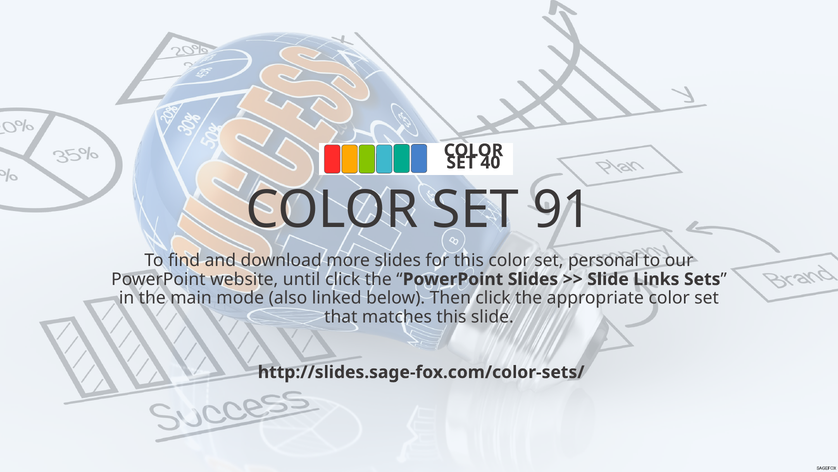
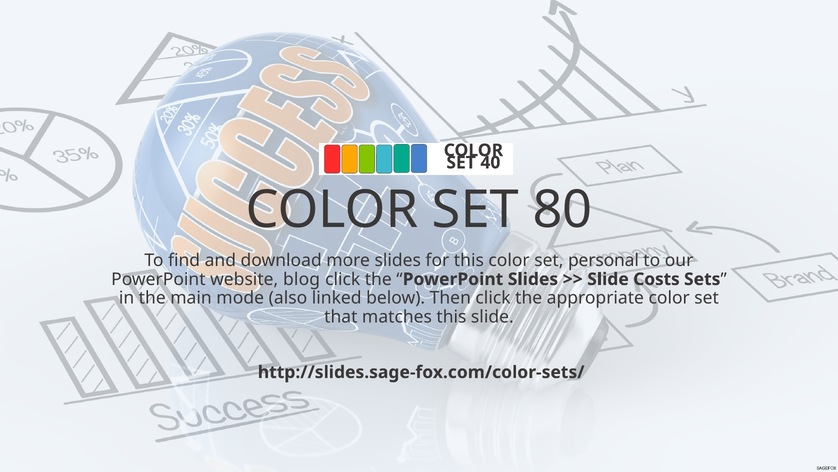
91: 91 -> 80
until: until -> blog
Links: Links -> Costs
